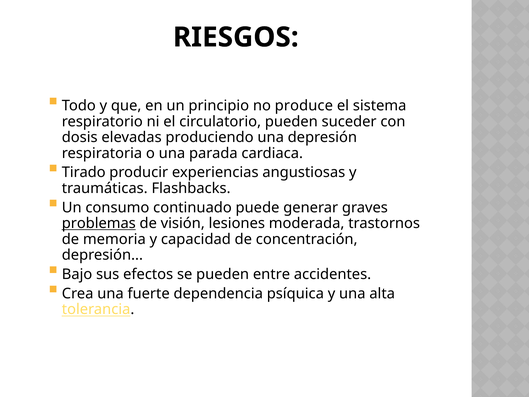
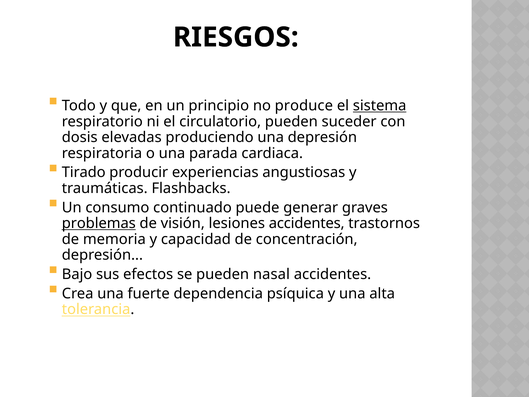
sistema underline: none -> present
lesiones moderada: moderada -> accidentes
entre: entre -> nasal
